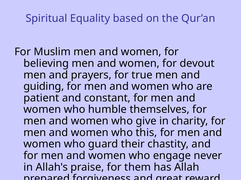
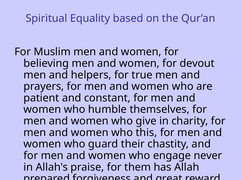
prayers: prayers -> helpers
guiding: guiding -> prayers
